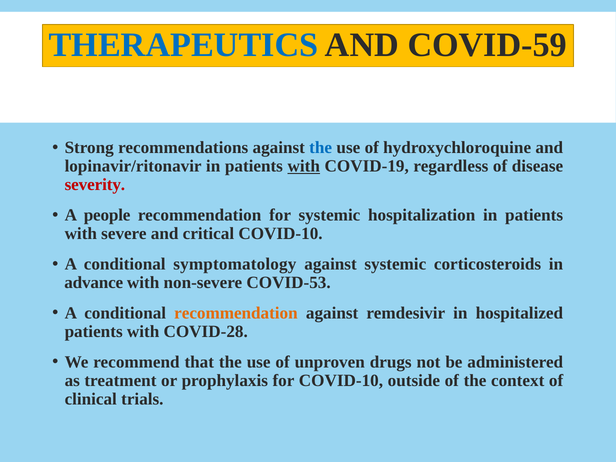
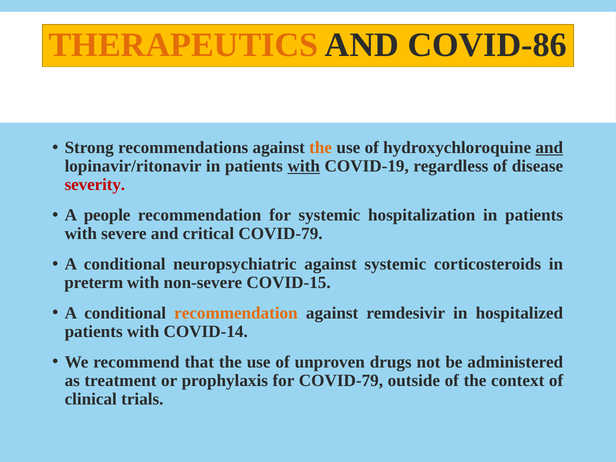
THERAPEUTICS colour: blue -> orange
COVID-59: COVID-59 -> COVID-86
the at (321, 148) colour: blue -> orange
and at (549, 148) underline: none -> present
critical COVID-10: COVID-10 -> COVID-79
symptomatology: symptomatology -> neuropsychiatric
advance: advance -> preterm
COVID-53: COVID-53 -> COVID-15
COVID-28: COVID-28 -> COVID-14
for COVID-10: COVID-10 -> COVID-79
